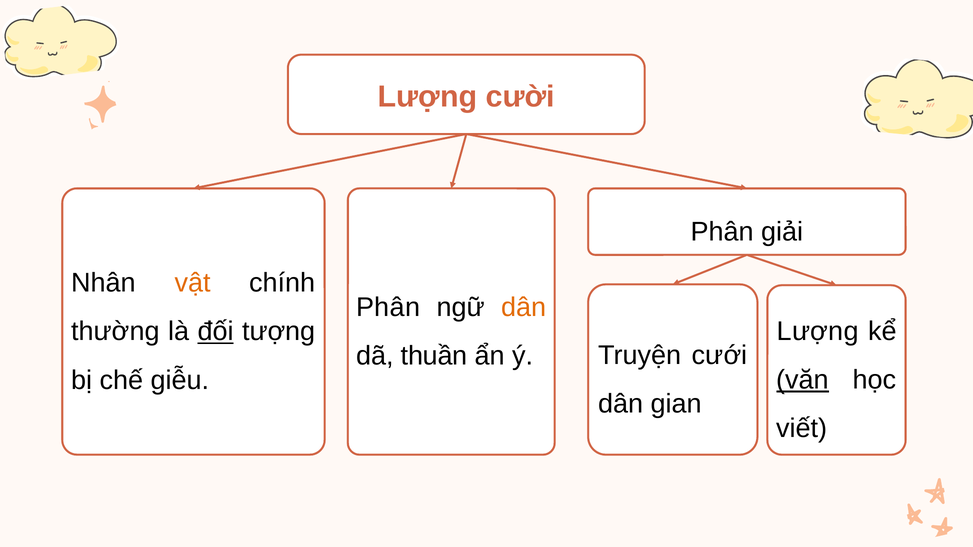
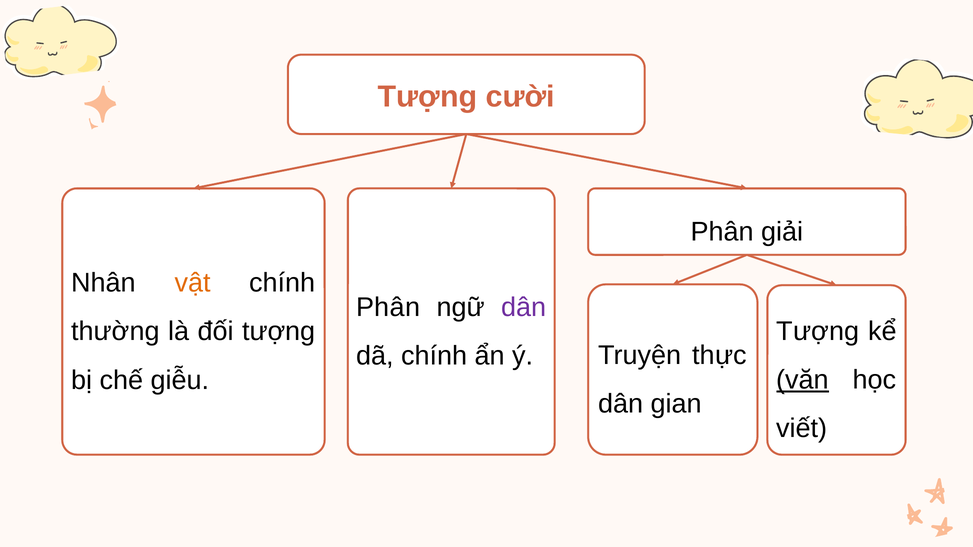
Lượng at (427, 97): Lượng -> Tượng
dân at (524, 307) colour: orange -> purple
Lượng at (818, 332): Lượng -> Tượng
đối underline: present -> none
cưới: cưới -> thực
dã thuần: thuần -> chính
